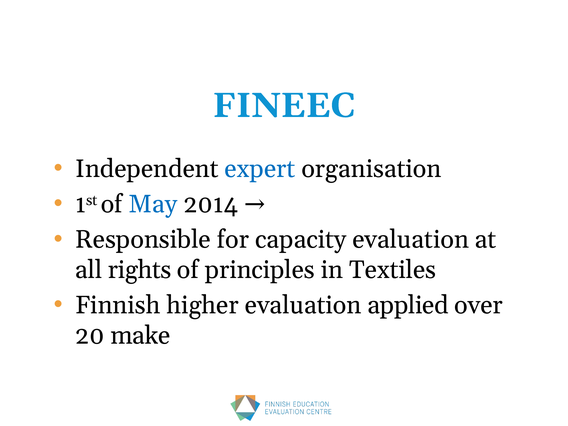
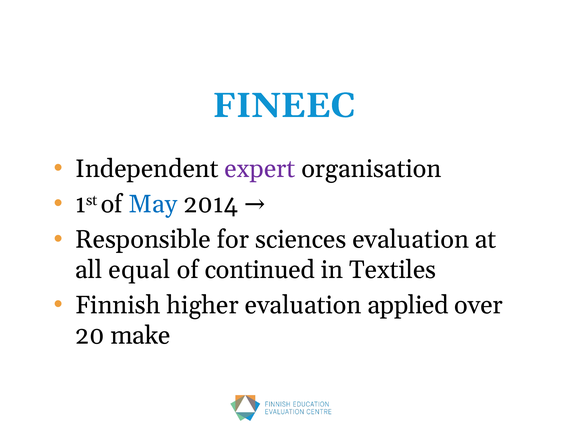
expert colour: blue -> purple
capacity: capacity -> sciences
rights: rights -> equal
principles: principles -> continued
